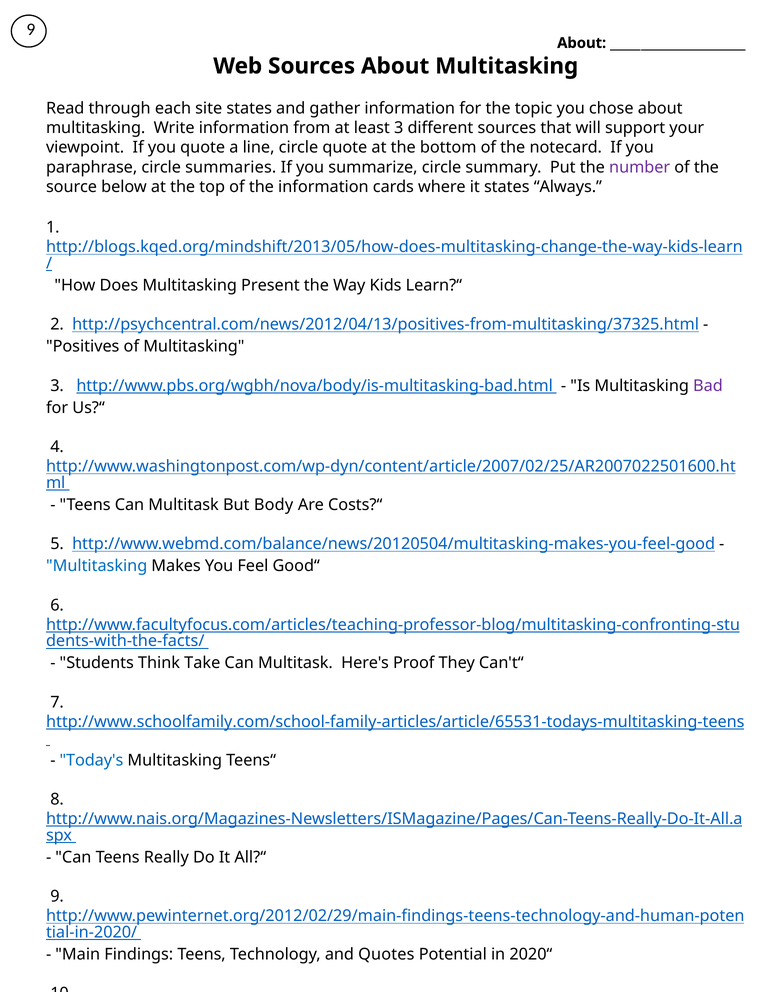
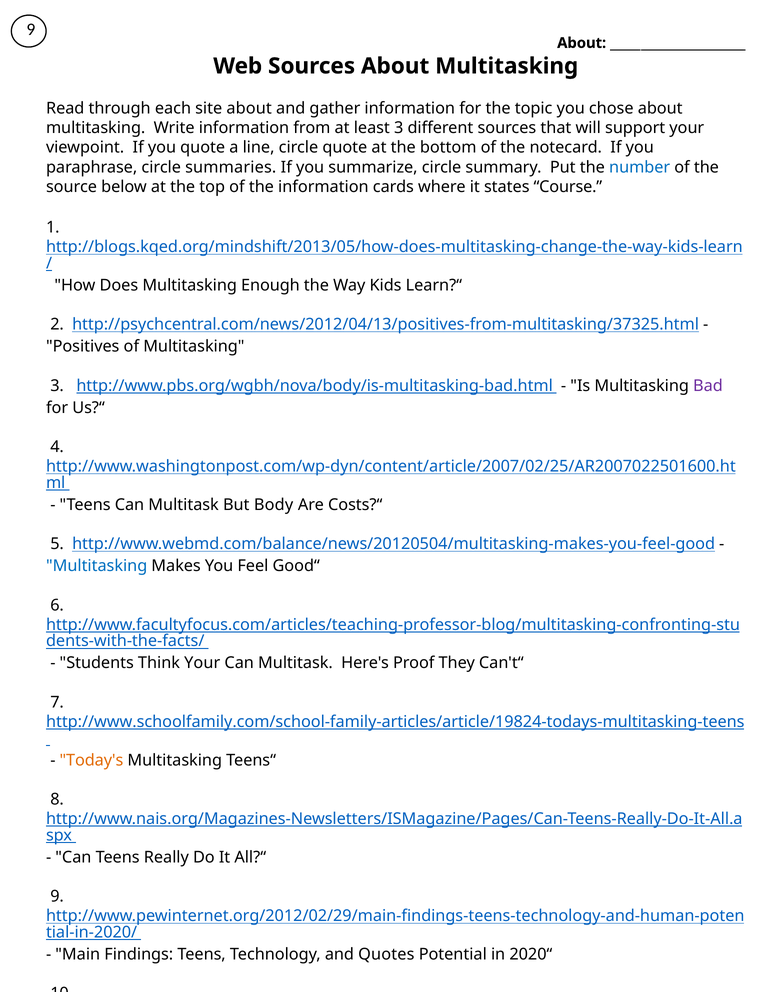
site states: states -> about
number colour: purple -> blue
states Always: Always -> Course
Present: Present -> Enough
Think Take: Take -> Your
http://www.schoolfamily.com/school-family-articles/article/65531-todays-multitasking-teens: http://www.schoolfamily.com/school-family-articles/article/65531-todays-multitasking-teens -> http://www.schoolfamily.com/school-family-articles/article/19824-todays-multitasking-teens
Today's colour: blue -> orange
